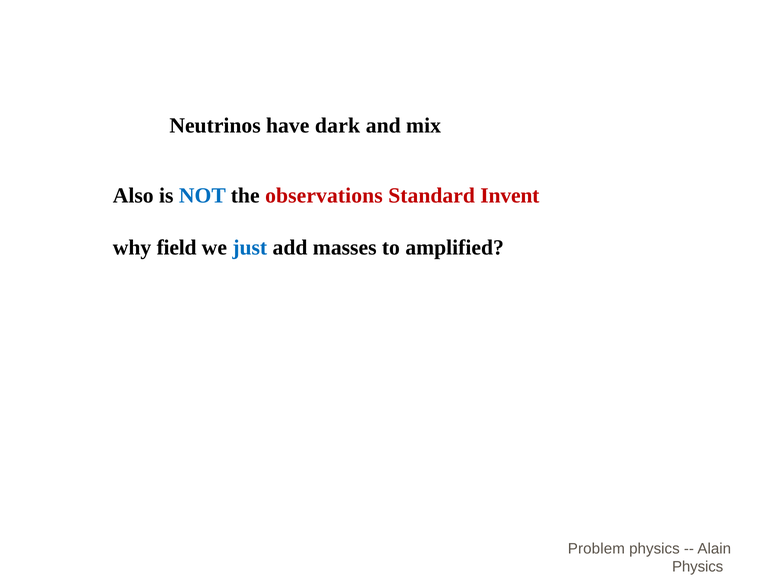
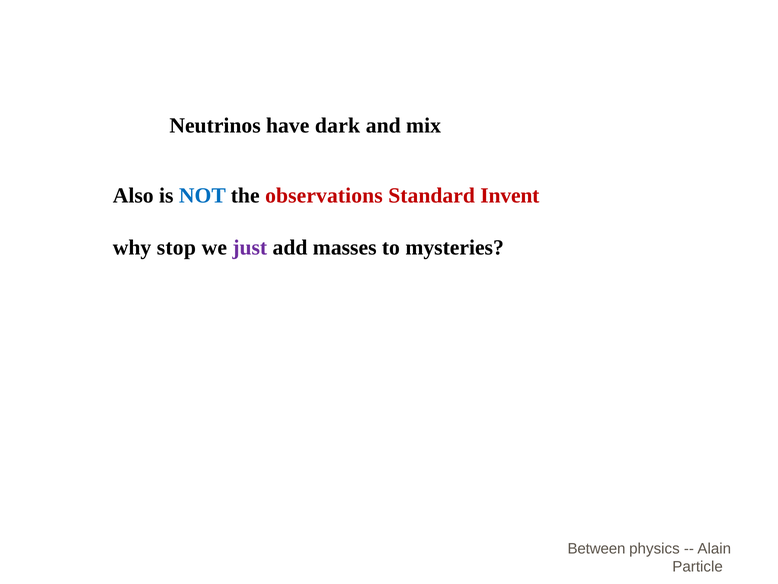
field: field -> stop
just colour: blue -> purple
amplified: amplified -> mysteries
Problem: Problem -> Between
Physics at (698, 566): Physics -> Particle
